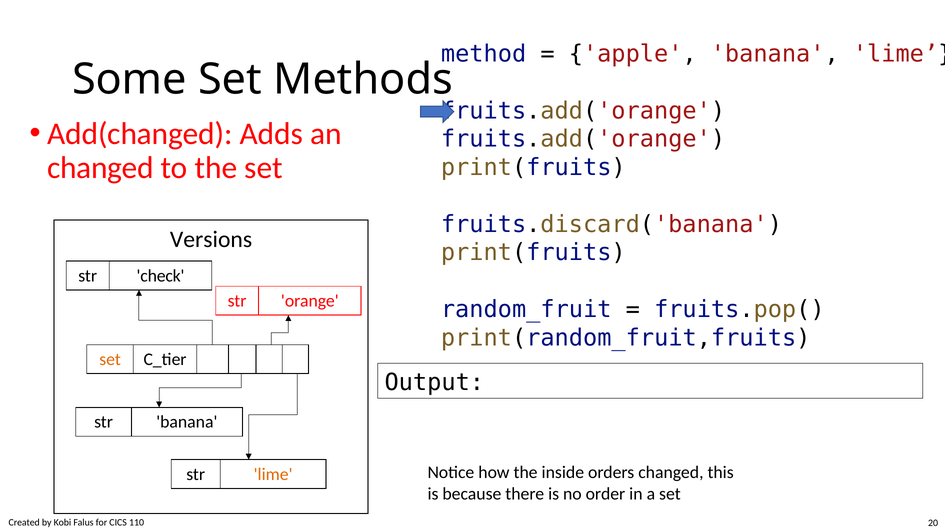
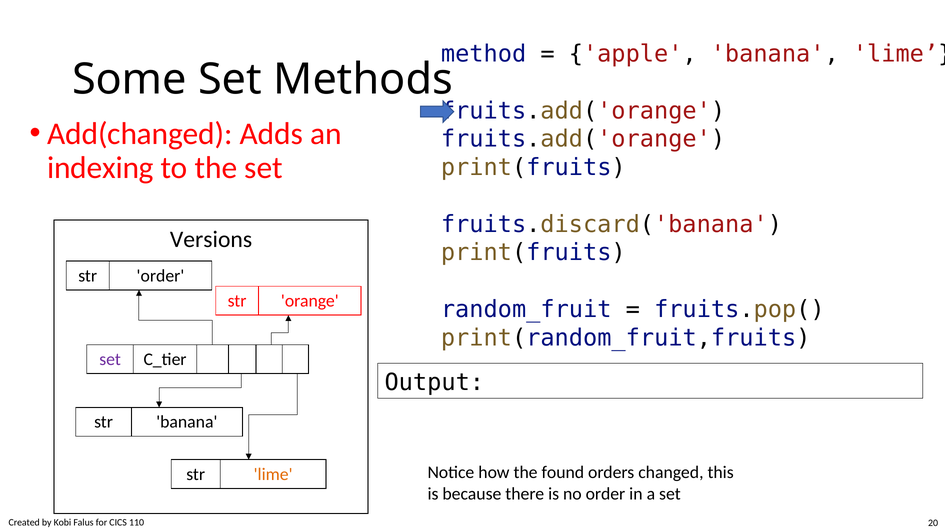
changed at (100, 168): changed -> indexing
str check: check -> order
set at (110, 359) colour: orange -> purple
inside: inside -> found
